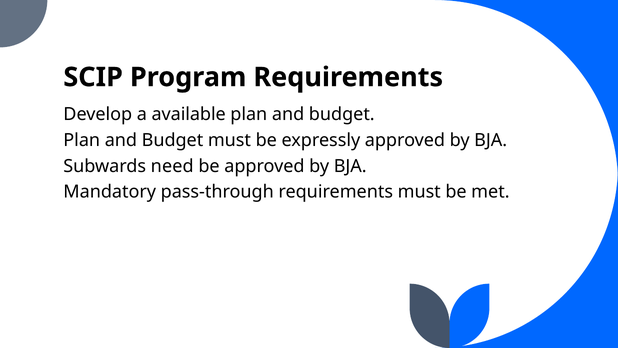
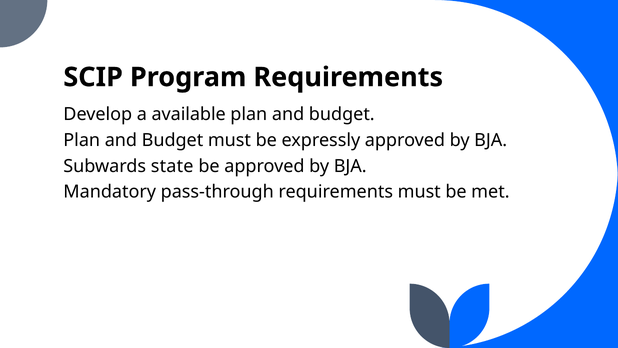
need: need -> state
